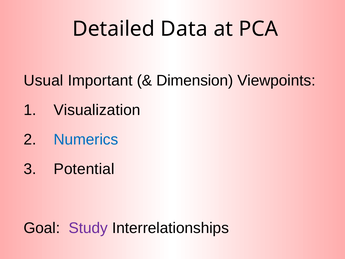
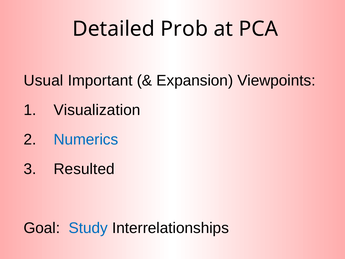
Data: Data -> Prob
Dimension: Dimension -> Expansion
Potential: Potential -> Resulted
Study colour: purple -> blue
